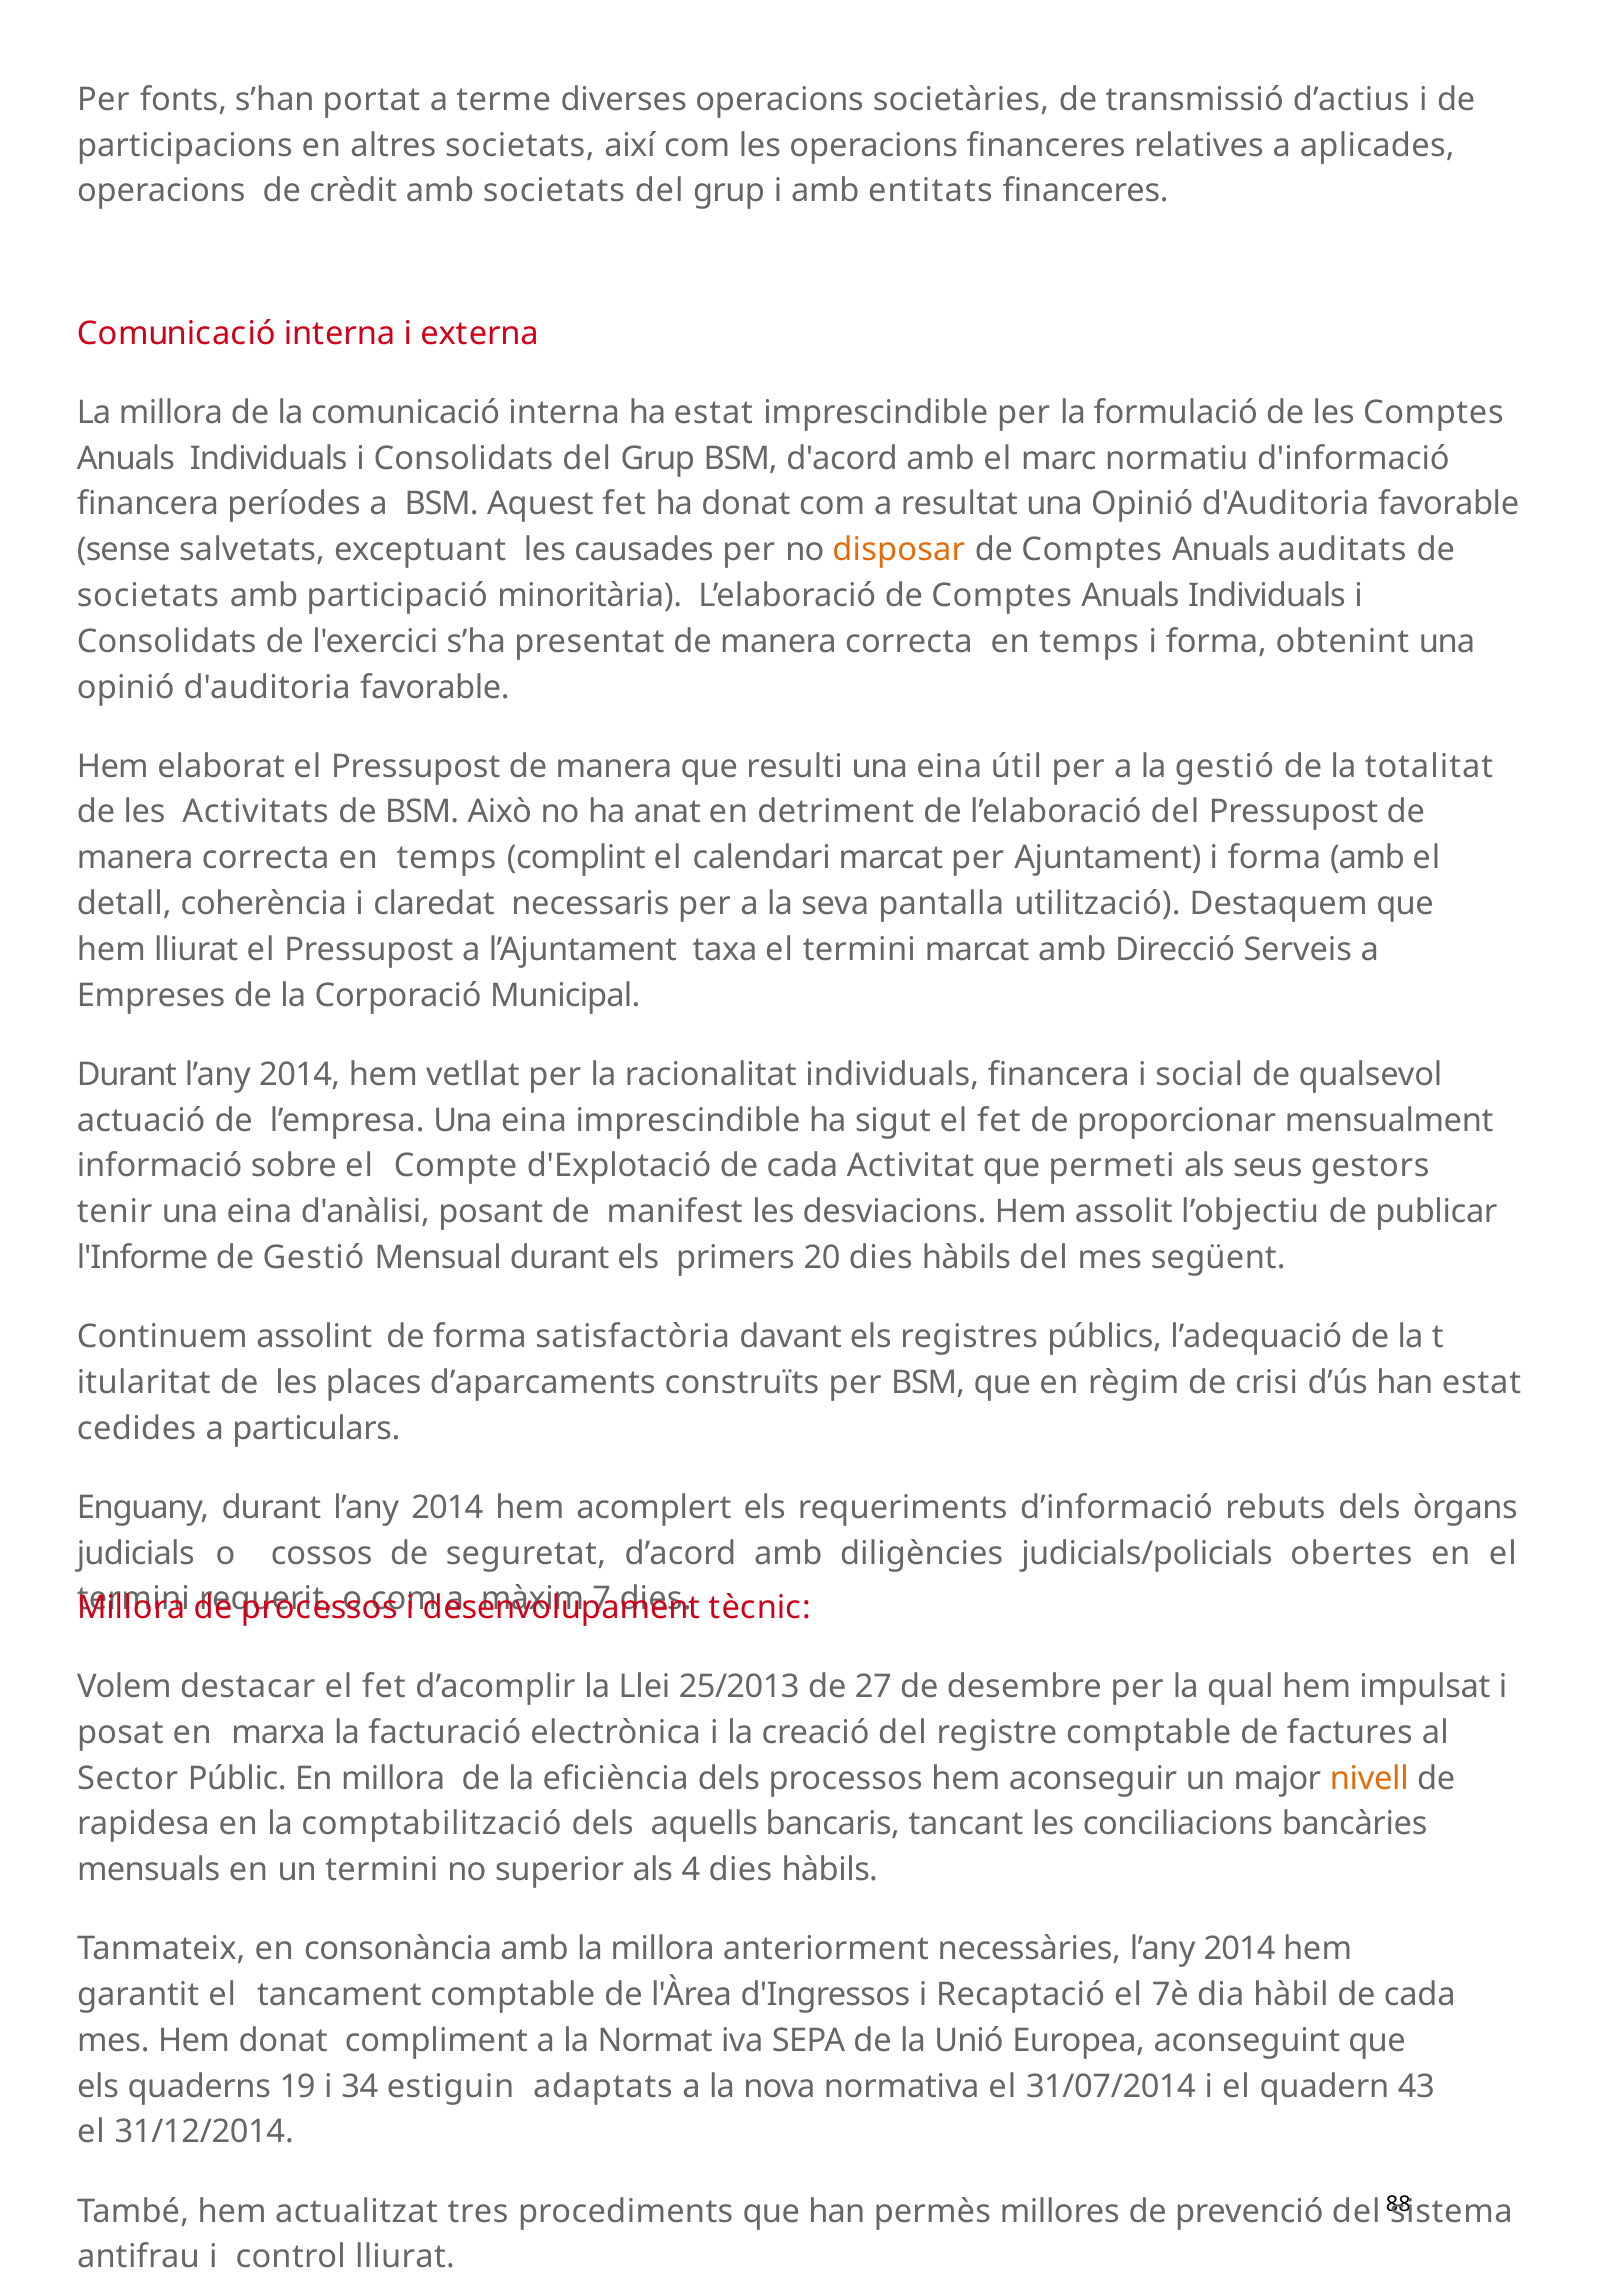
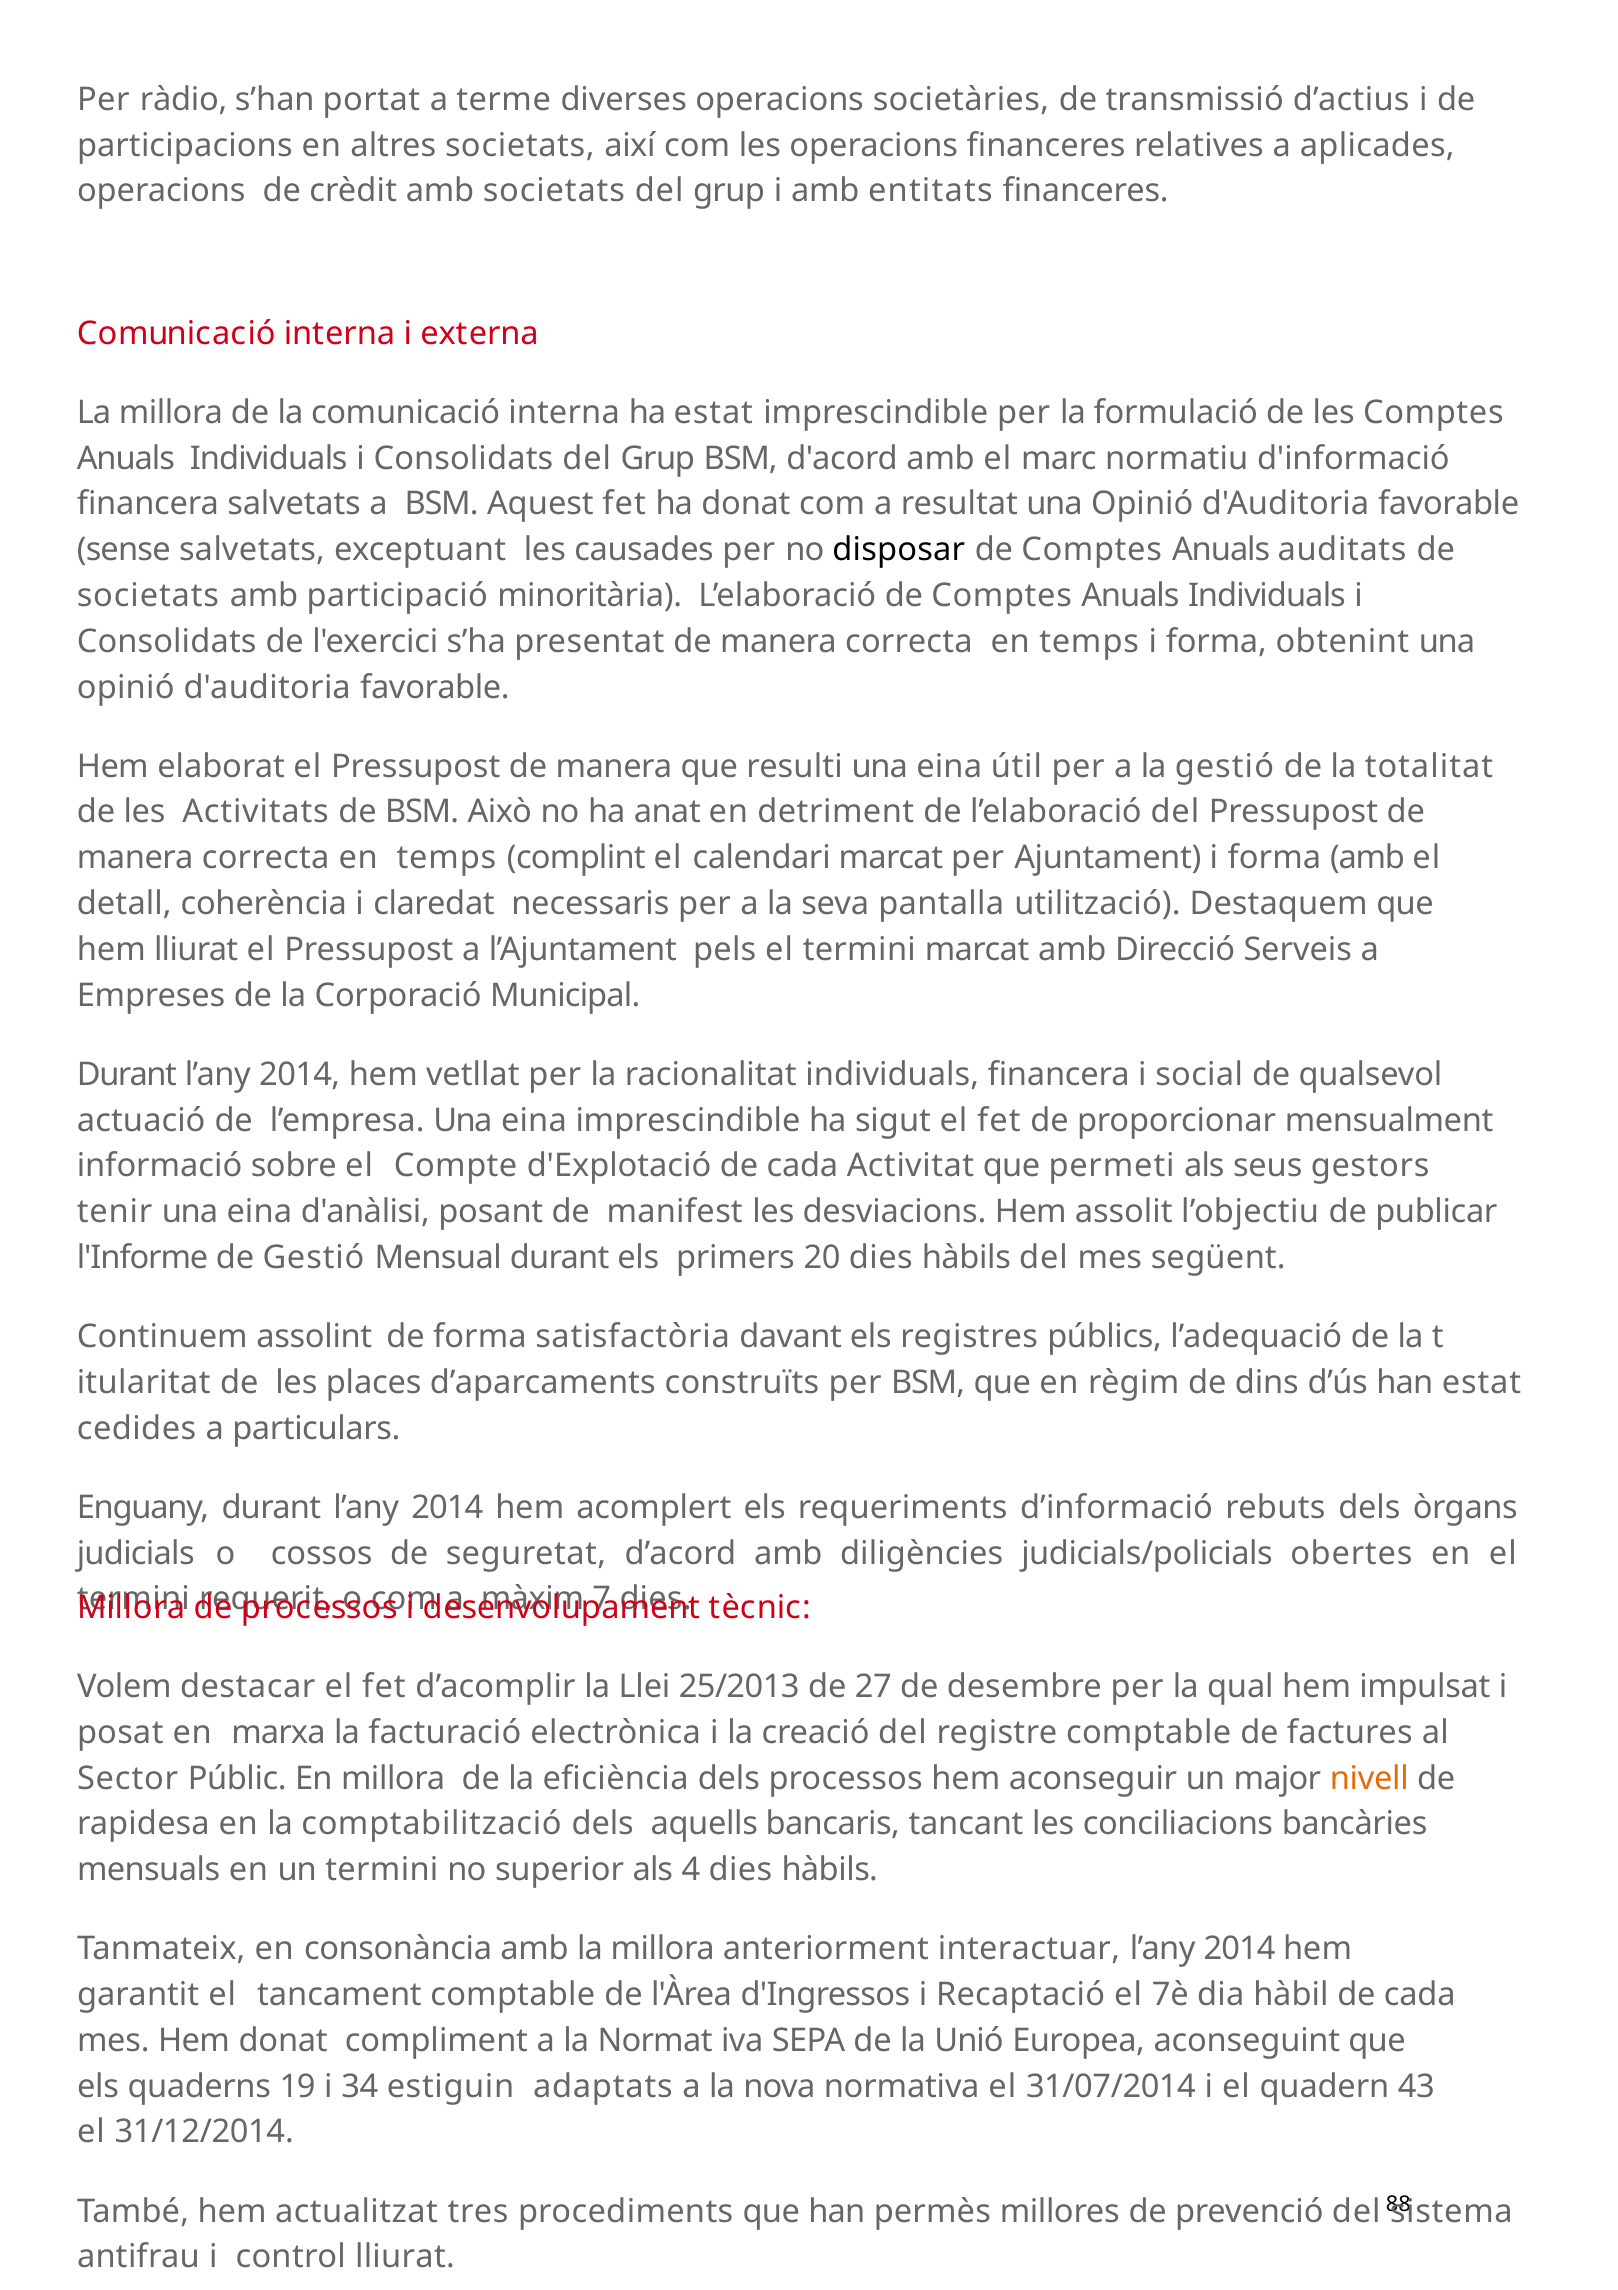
fonts: fonts -> ràdio
financera períodes: períodes -> salvetats
disposar colour: orange -> black
taxa: taxa -> pels
crisi: crisi -> dins
necessàries: necessàries -> interactuar
